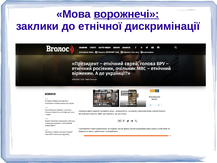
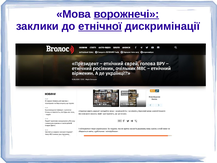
етнічної underline: none -> present
